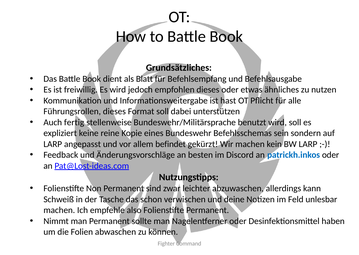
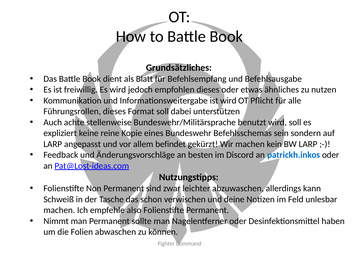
ist hast: hast -> wird
fertig: fertig -> achte
